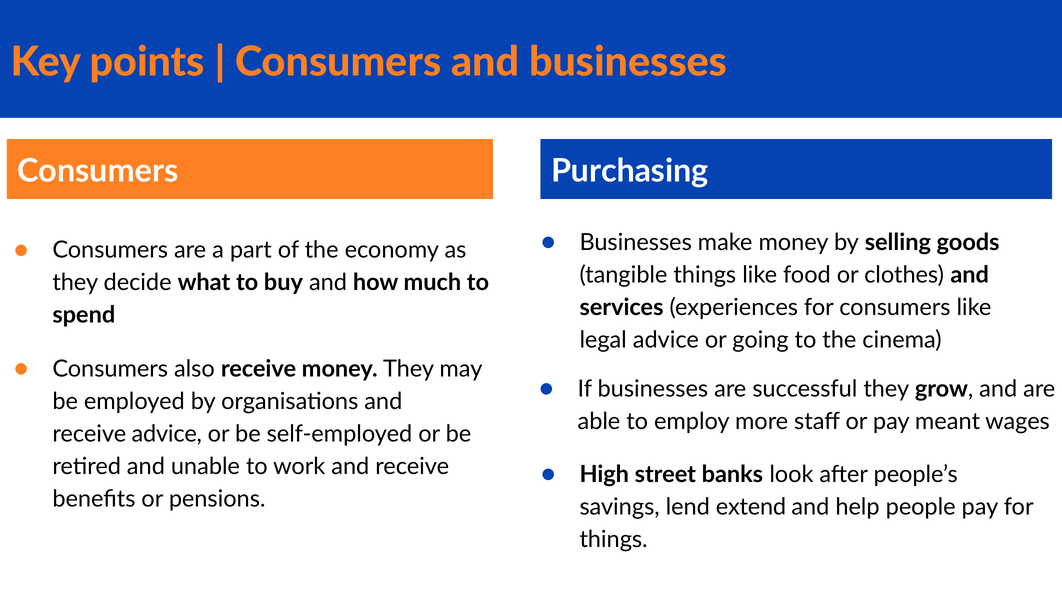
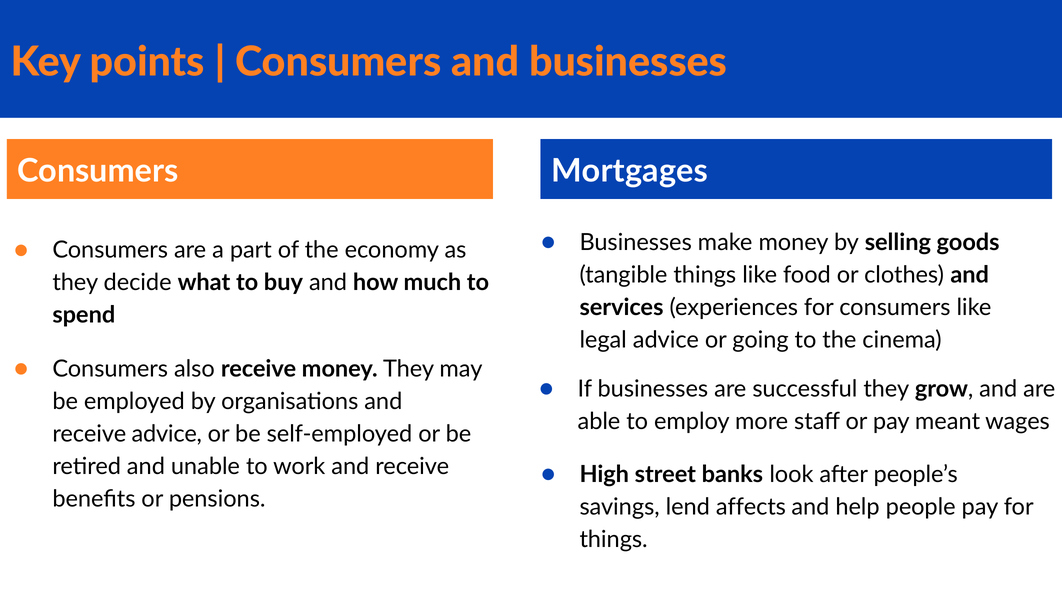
Purchasing: Purchasing -> Mortgages
extend: extend -> affects
